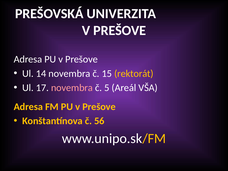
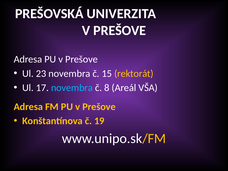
14: 14 -> 23
novembra at (72, 88) colour: pink -> light blue
5: 5 -> 8
56: 56 -> 19
